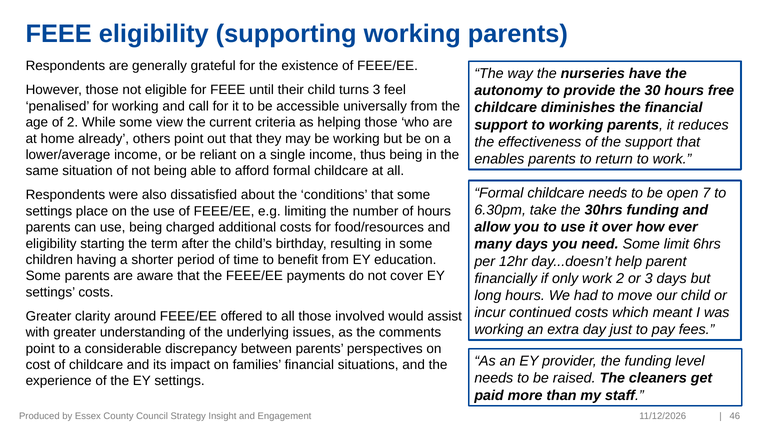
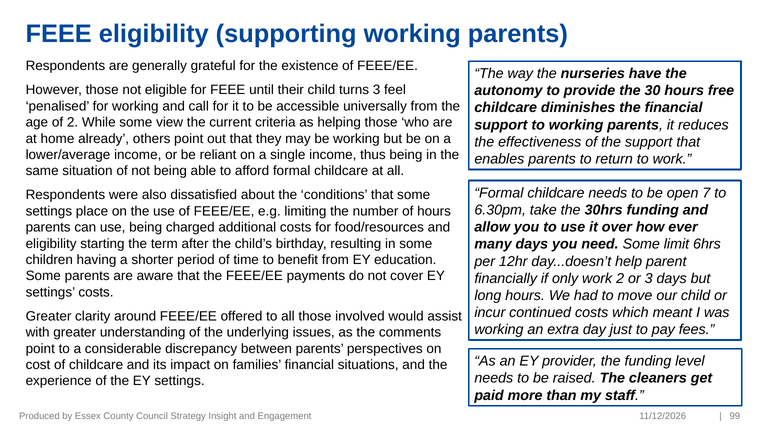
46: 46 -> 99
